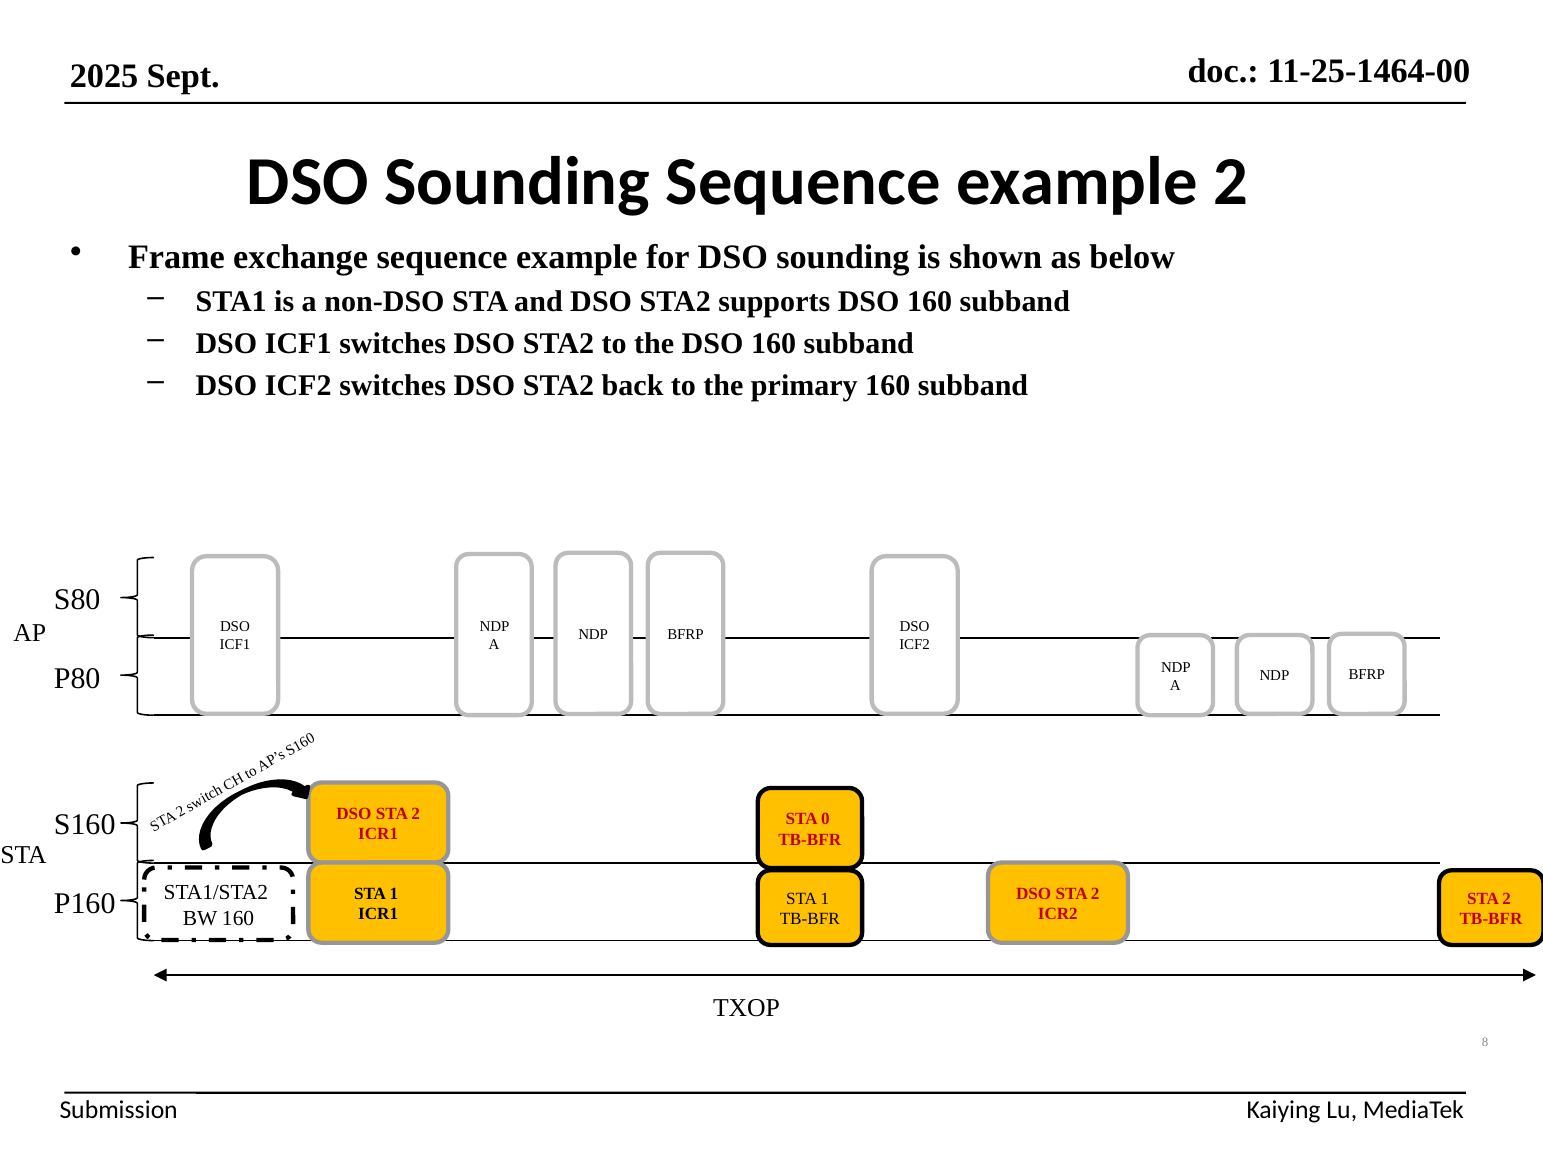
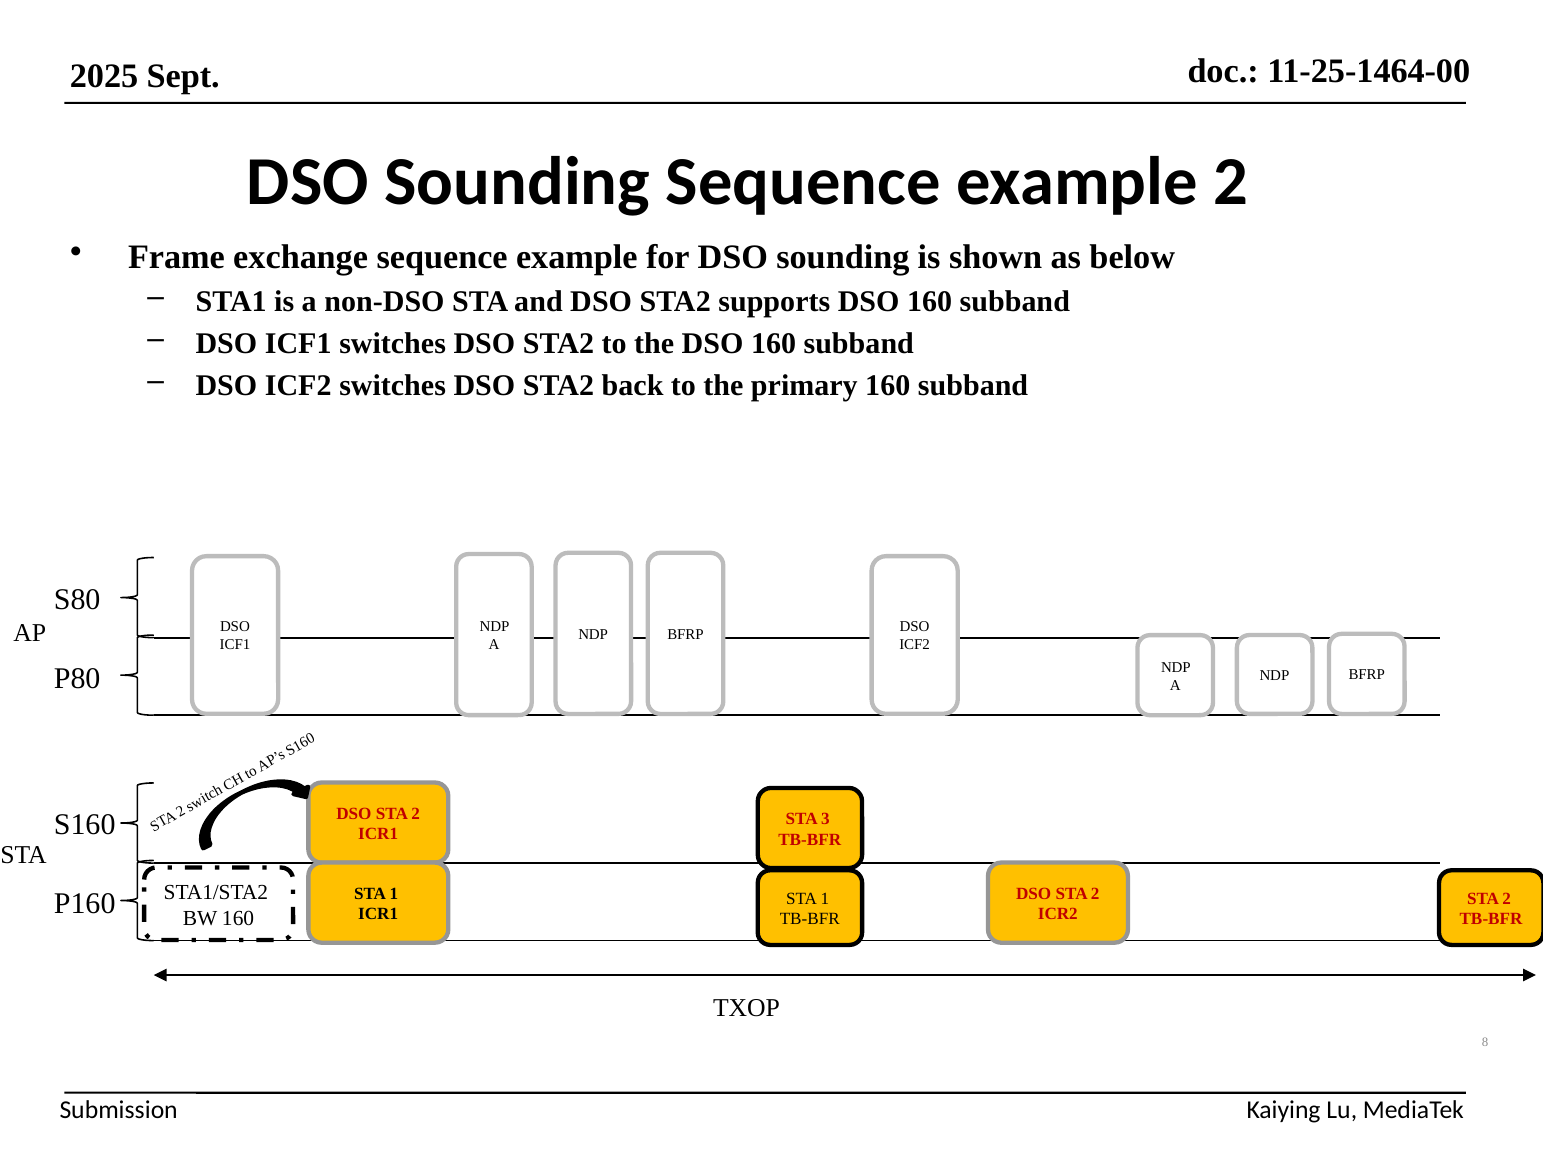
0: 0 -> 3
